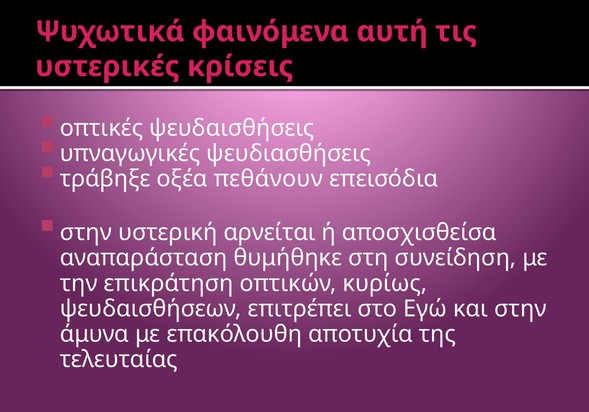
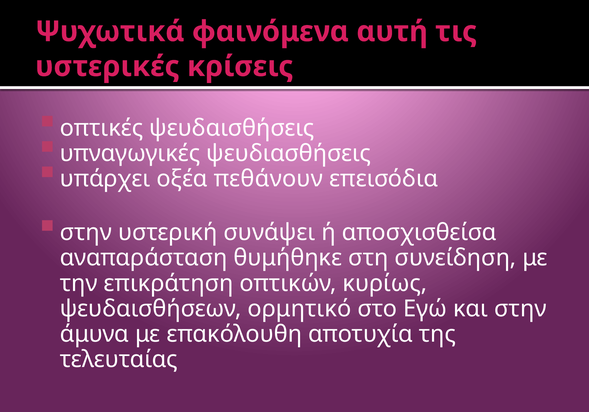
τράβηξε: τράβηξε -> υπάρχει
αρνείται: αρνείται -> συνάψει
επιτρέπει: επιτρέπει -> ορμητικό
